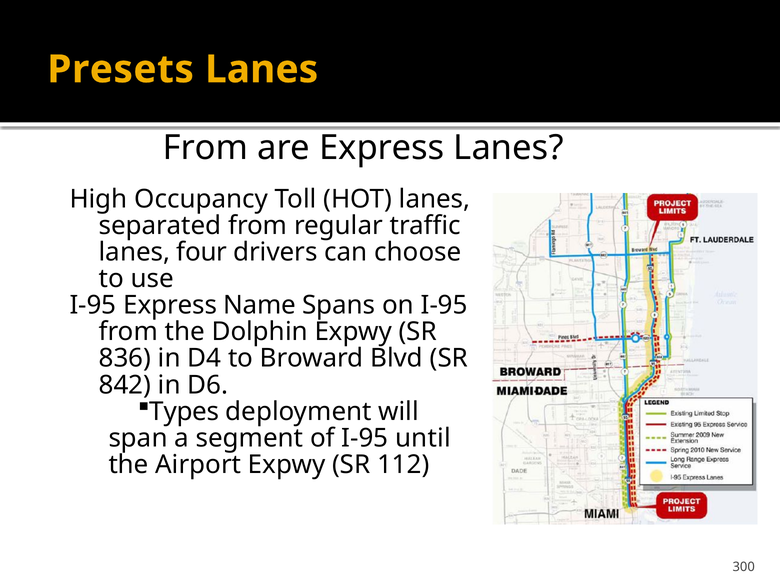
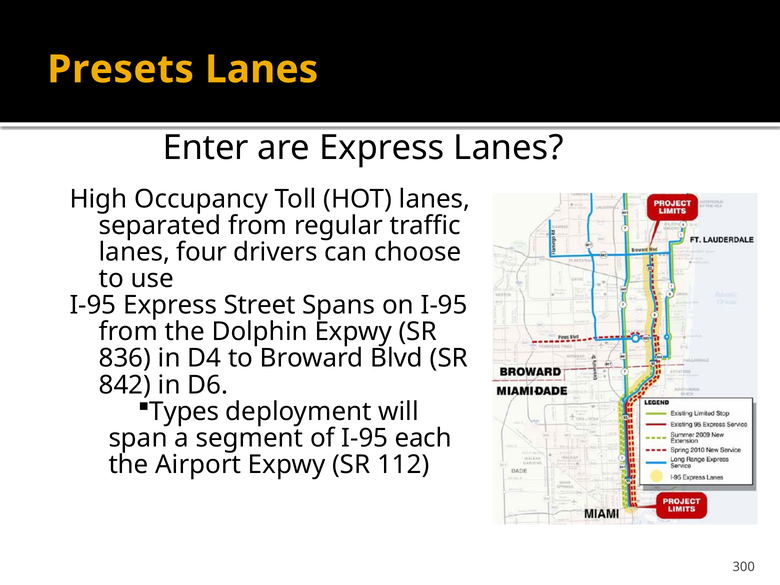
From at (206, 148): From -> Enter
Name: Name -> Street
until: until -> each
